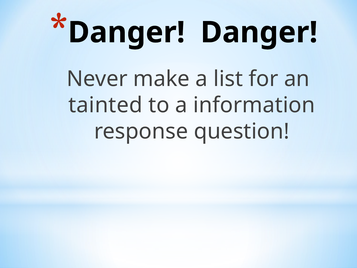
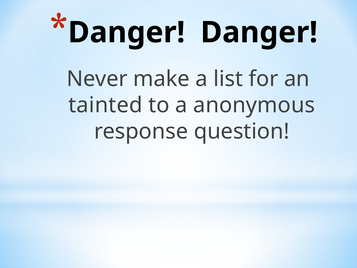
information: information -> anonymous
